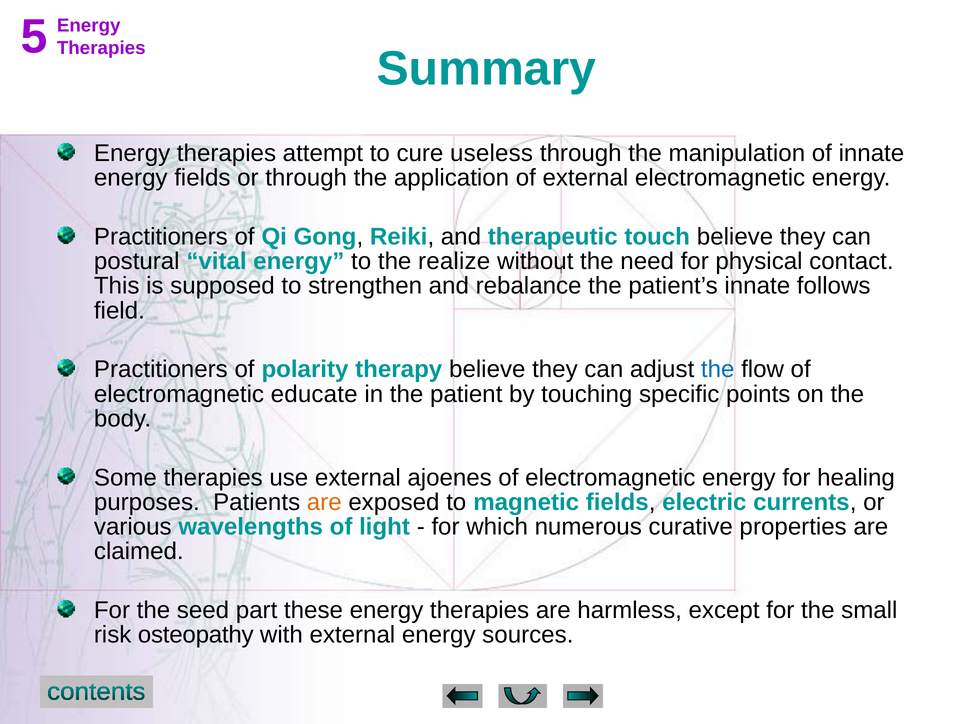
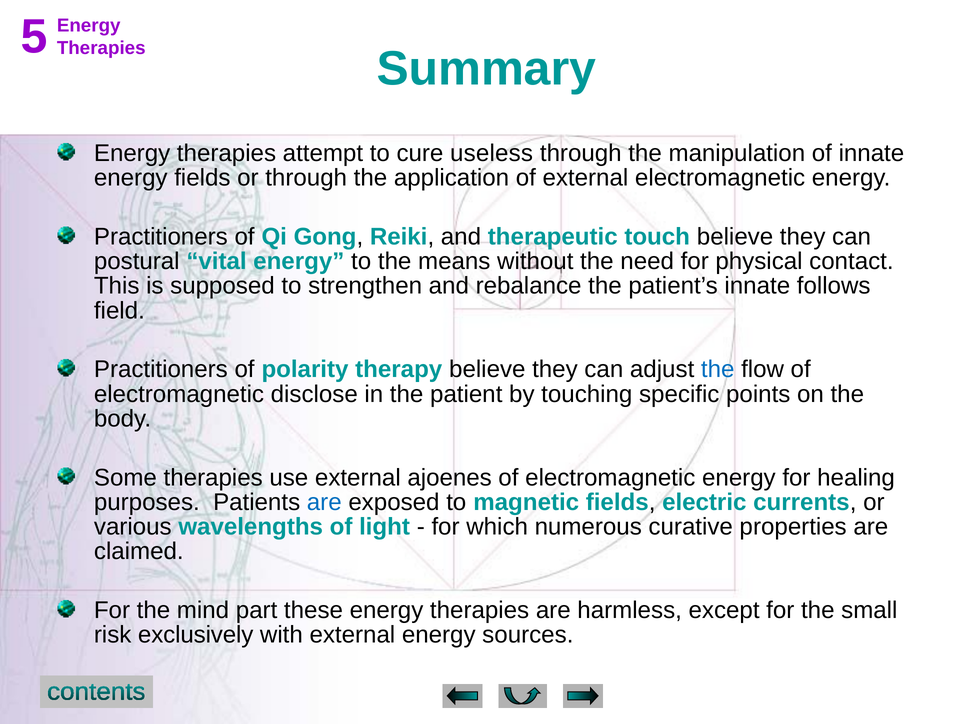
realize: realize -> means
educate: educate -> disclose
are at (324, 502) colour: orange -> blue
seed: seed -> mind
osteopathy: osteopathy -> exclusively
